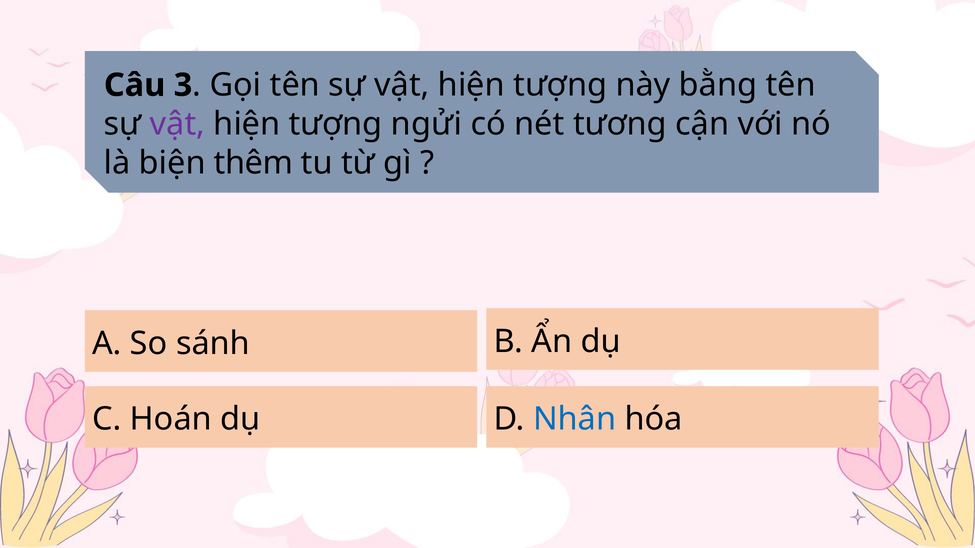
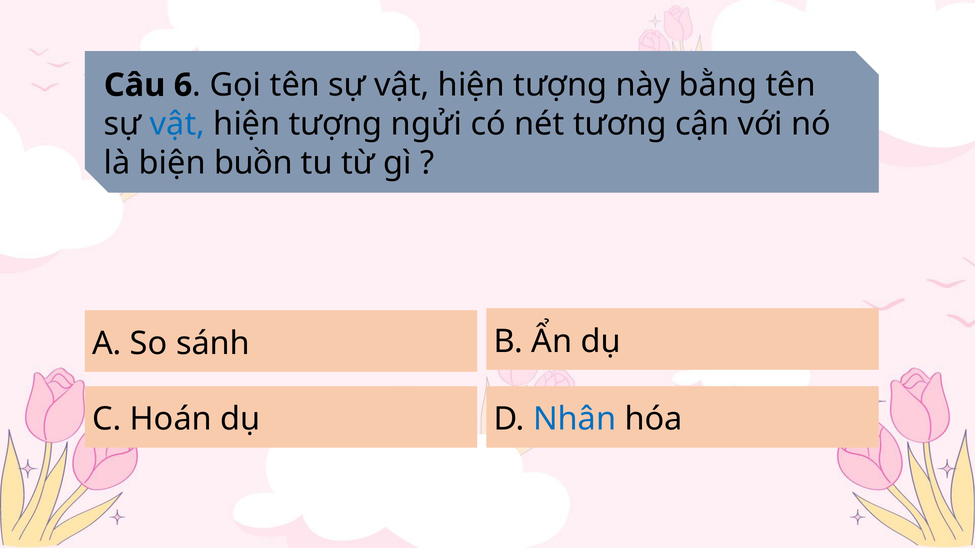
3: 3 -> 6
vật at (177, 124) colour: purple -> blue
thêm: thêm -> buồn
